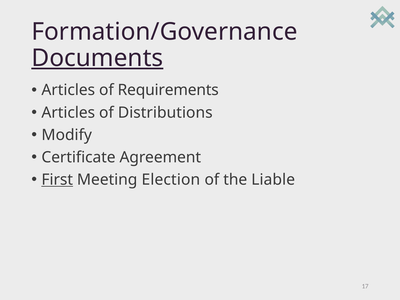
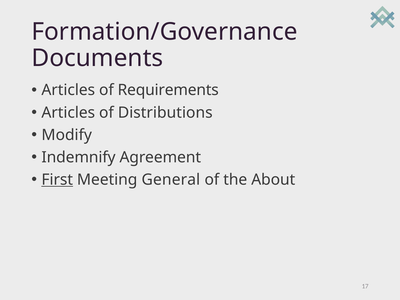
Documents underline: present -> none
Certificate: Certificate -> Indemnify
Election: Election -> General
Liable: Liable -> About
